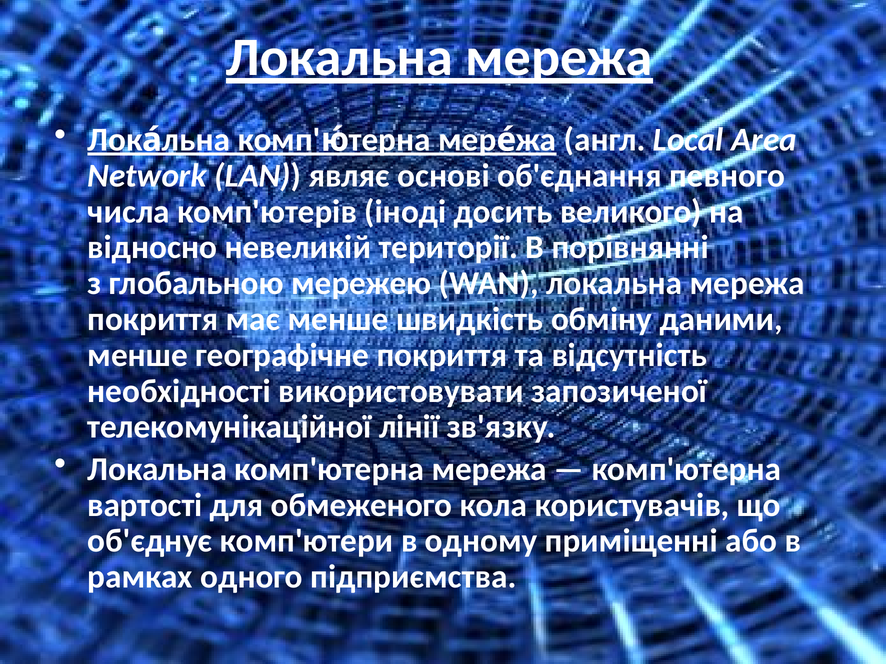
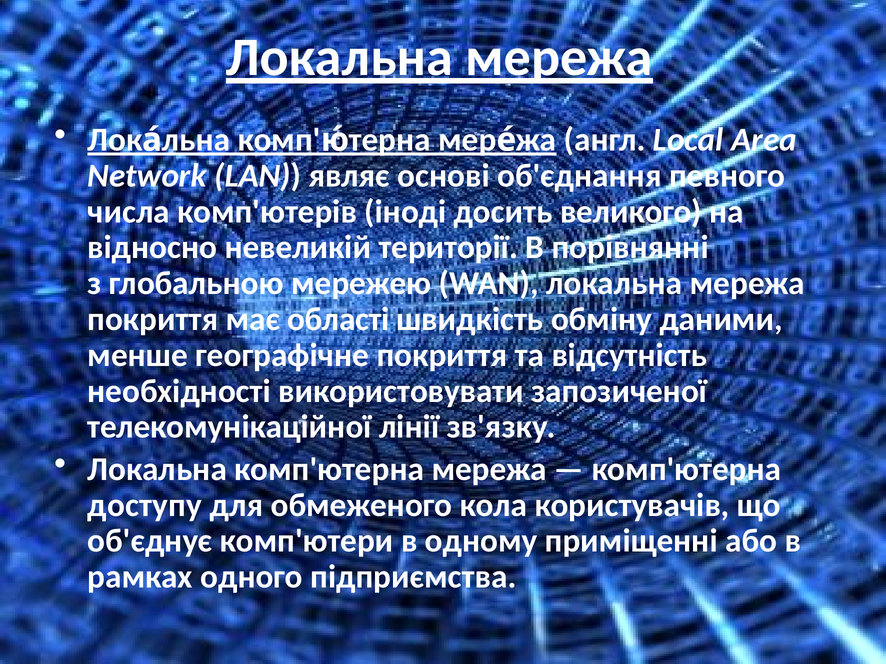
має менше: менше -> області
вартості: вартості -> доступу
